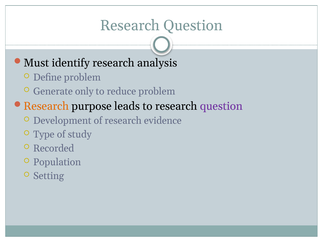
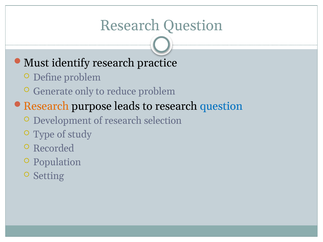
analysis: analysis -> practice
question at (221, 106) colour: purple -> blue
evidence: evidence -> selection
